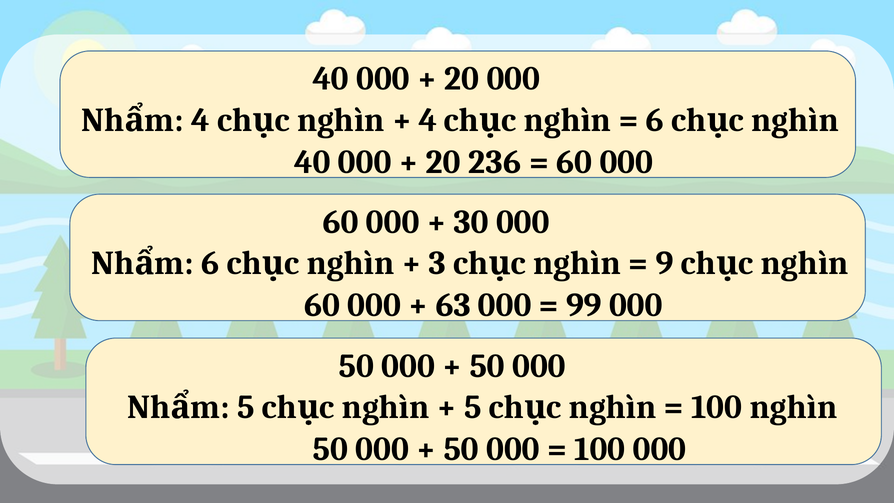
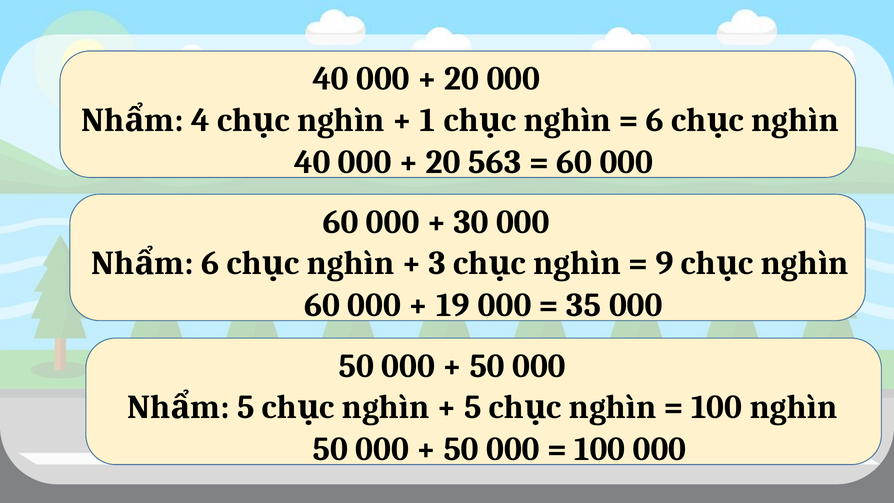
4 at (428, 120): 4 -> 1
236: 236 -> 563
63: 63 -> 19
99: 99 -> 35
